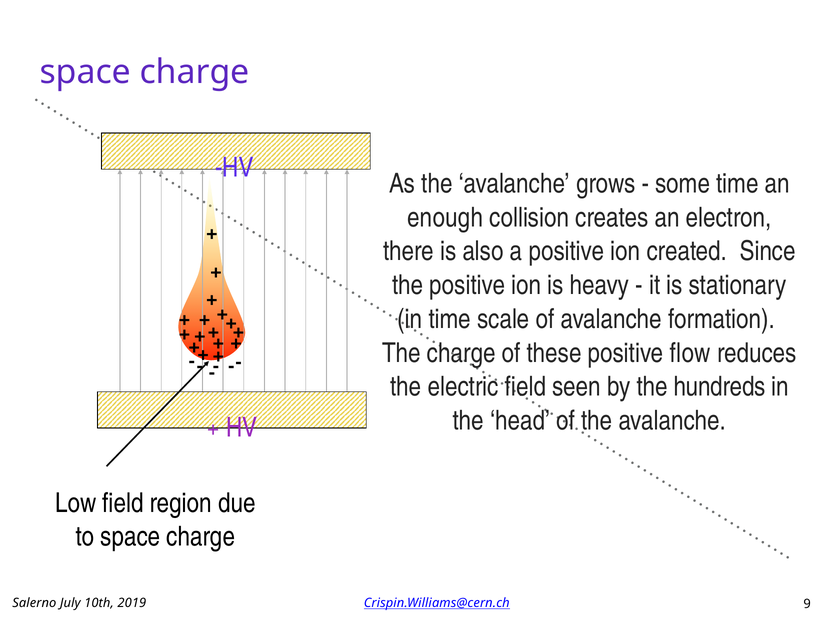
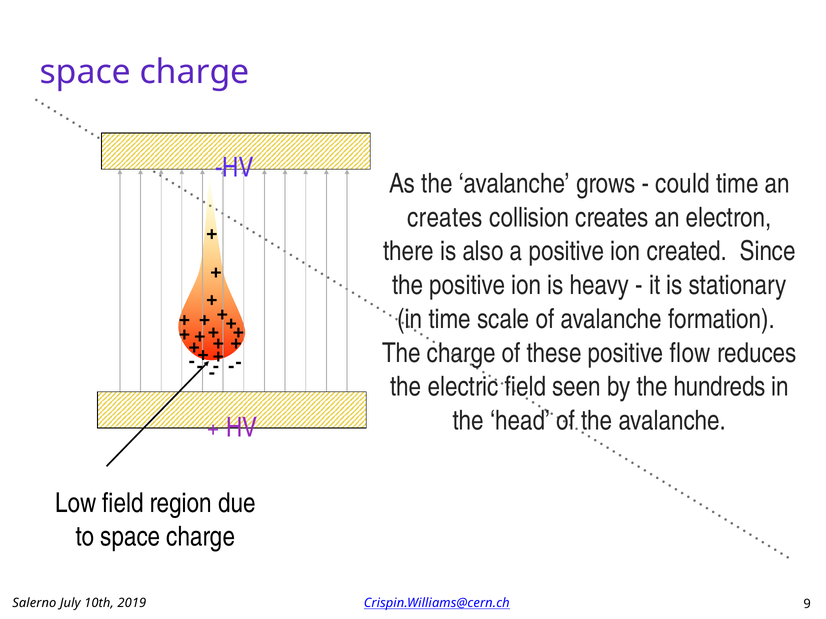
some: some -> could
enough at (445, 218): enough -> creates
